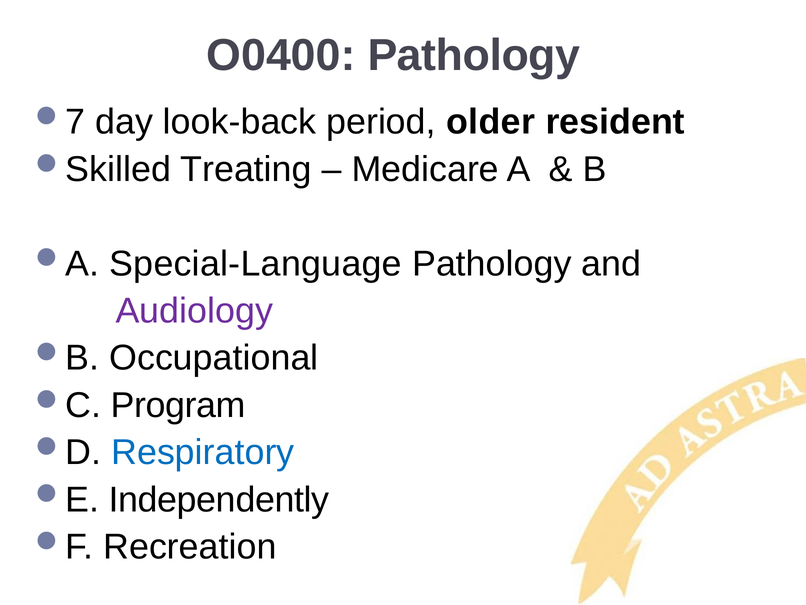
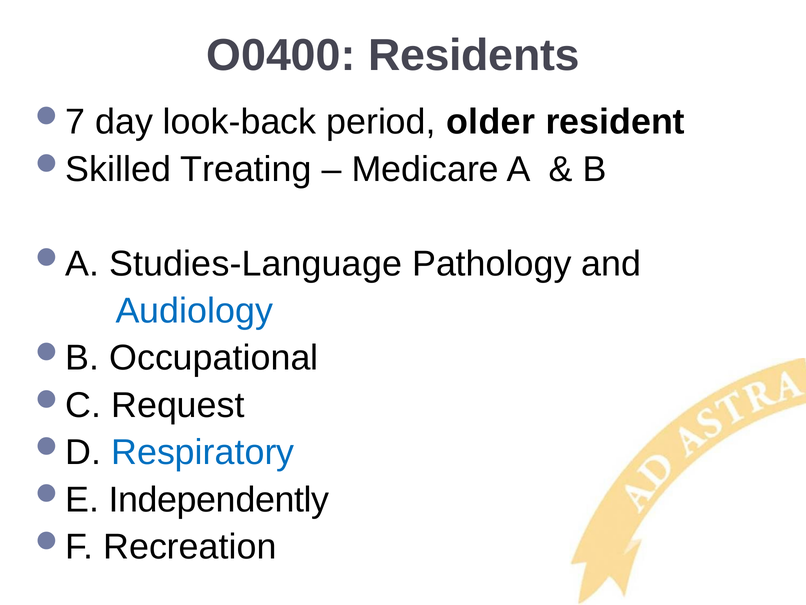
O0400 Pathology: Pathology -> Residents
Special-Language: Special-Language -> Studies-Language
Audiology colour: purple -> blue
Program: Program -> Request
